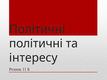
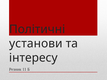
політичні at (36, 44): політичні -> установи
